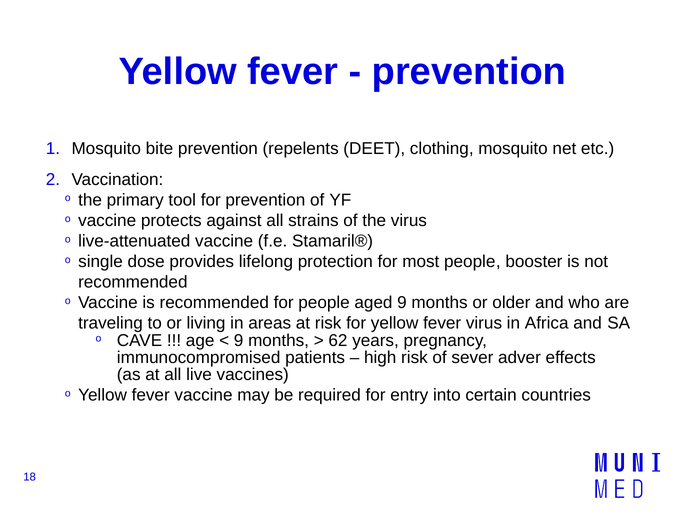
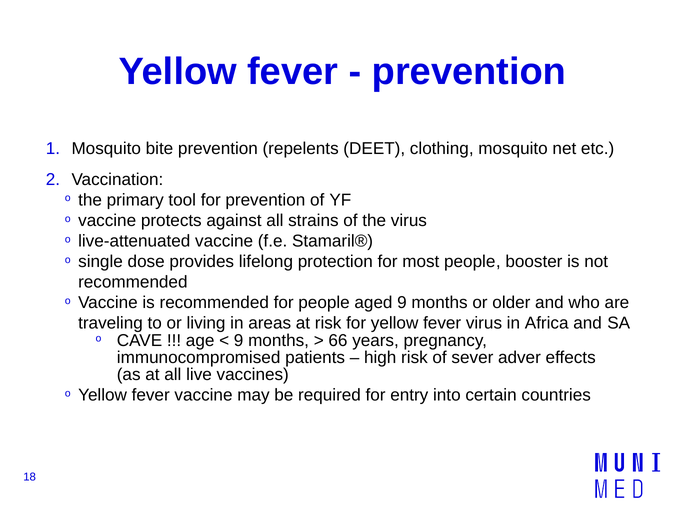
62: 62 -> 66
